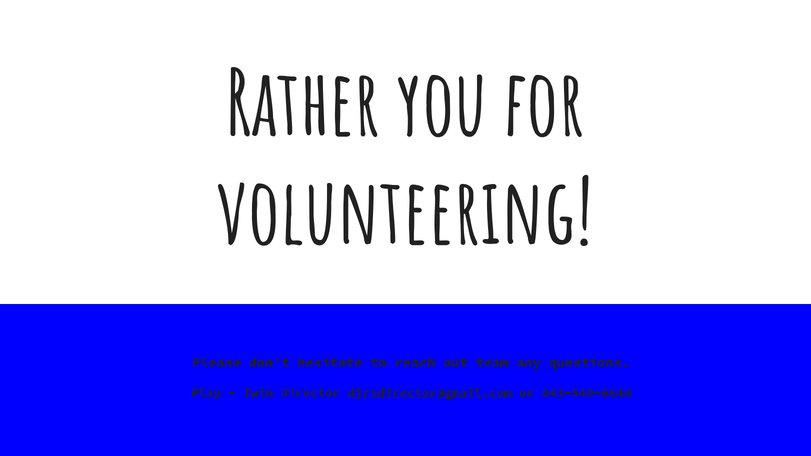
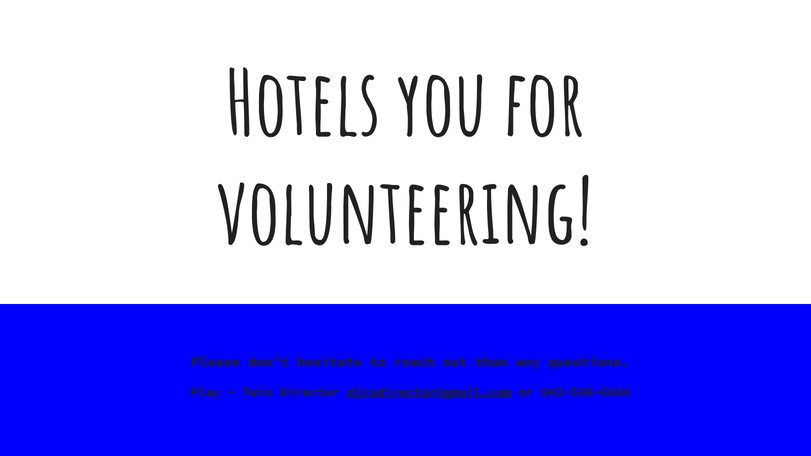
Rather: Rather -> Hotels
team: team -> than
